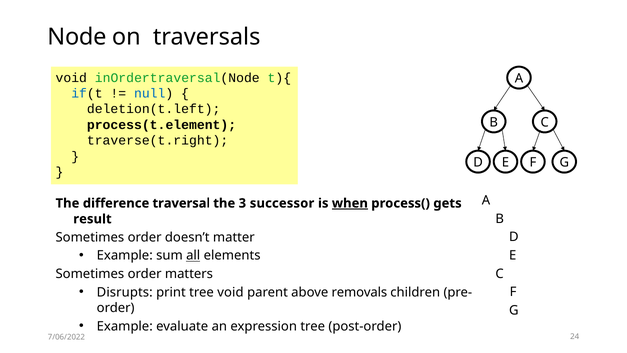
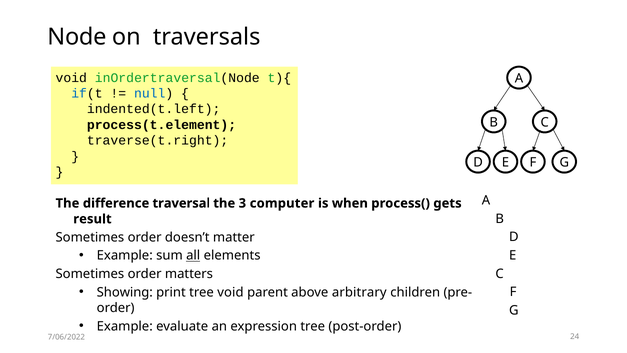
deletion(t.left: deletion(t.left -> indented(t.left
successor: successor -> computer
when underline: present -> none
Disrupts: Disrupts -> Showing
removals: removals -> arbitrary
